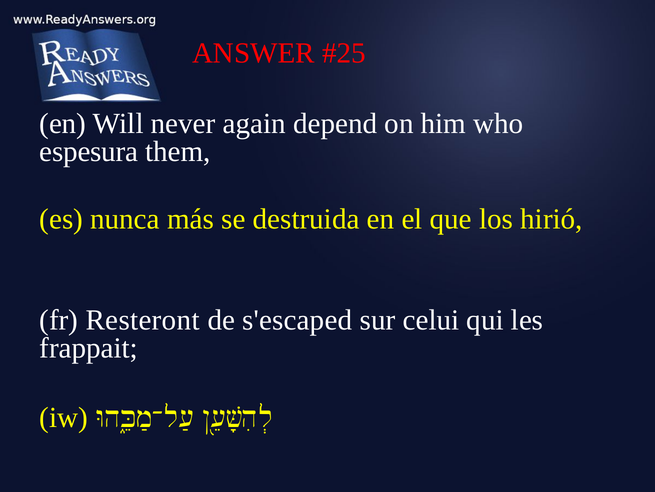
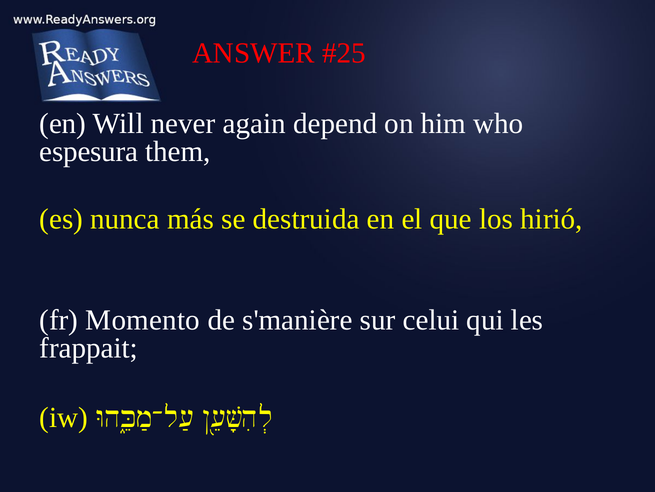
Resteront: Resteront -> Momento
s'escaped: s'escaped -> s'manière
